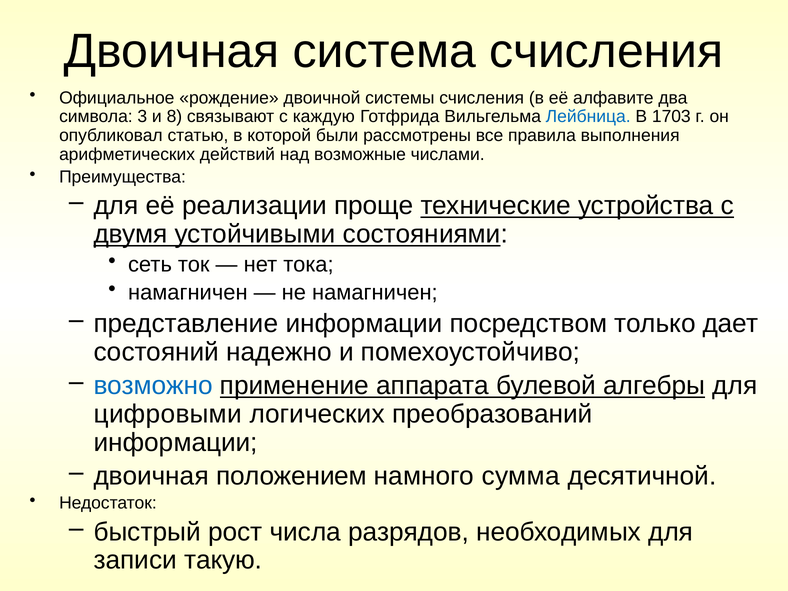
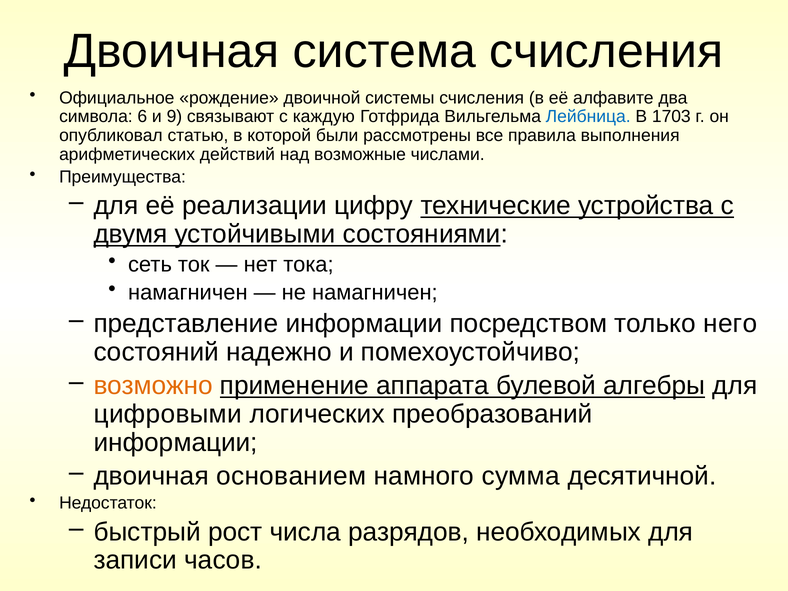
3: 3 -> 6
8: 8 -> 9
проще: проще -> цифру
дает: дает -> него
возможно colour: blue -> orange
положением: положением -> основанием
такую: такую -> часов
